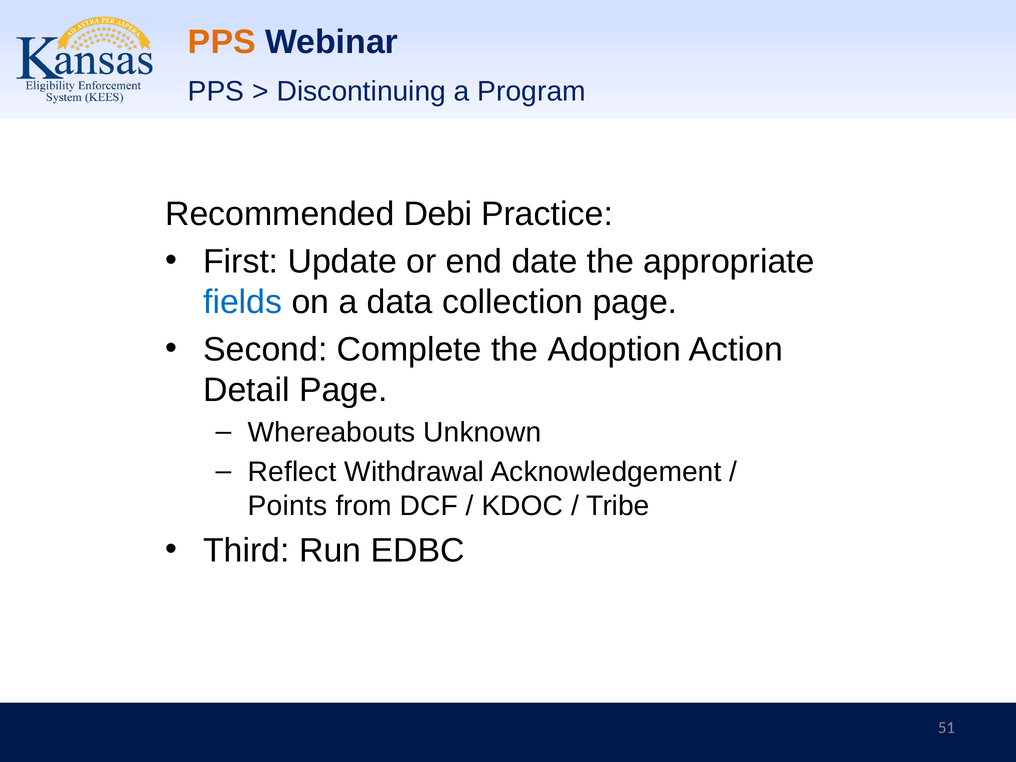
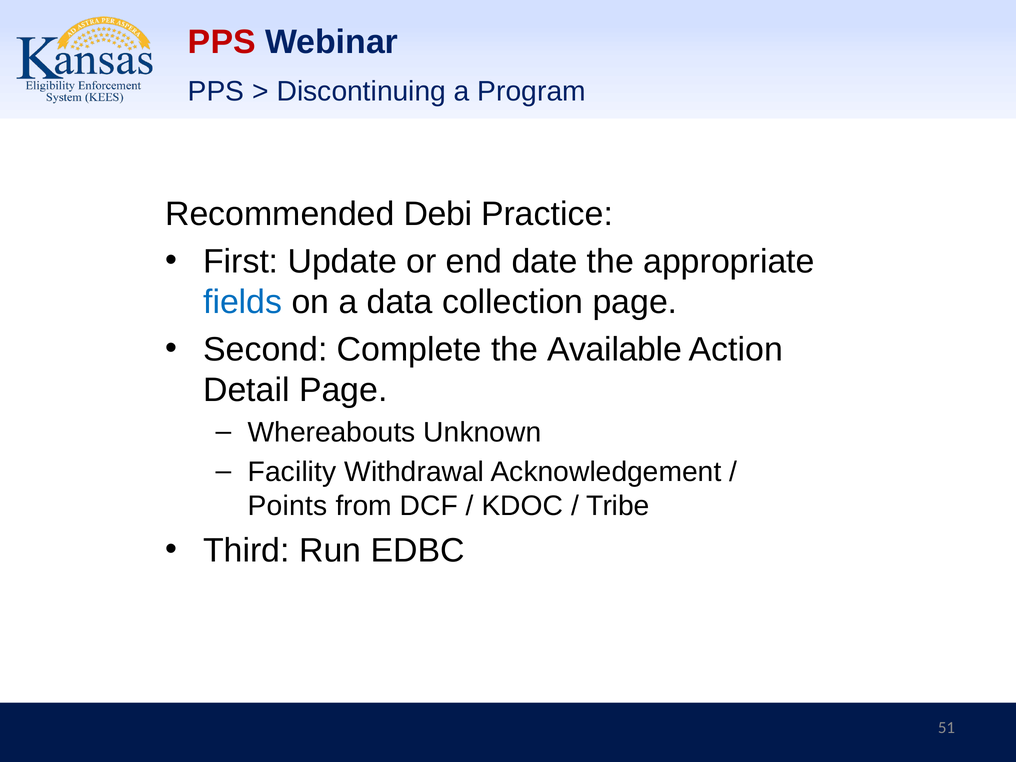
PPS at (222, 42) colour: orange -> red
Adoption: Adoption -> Available
Reflect: Reflect -> Facility
